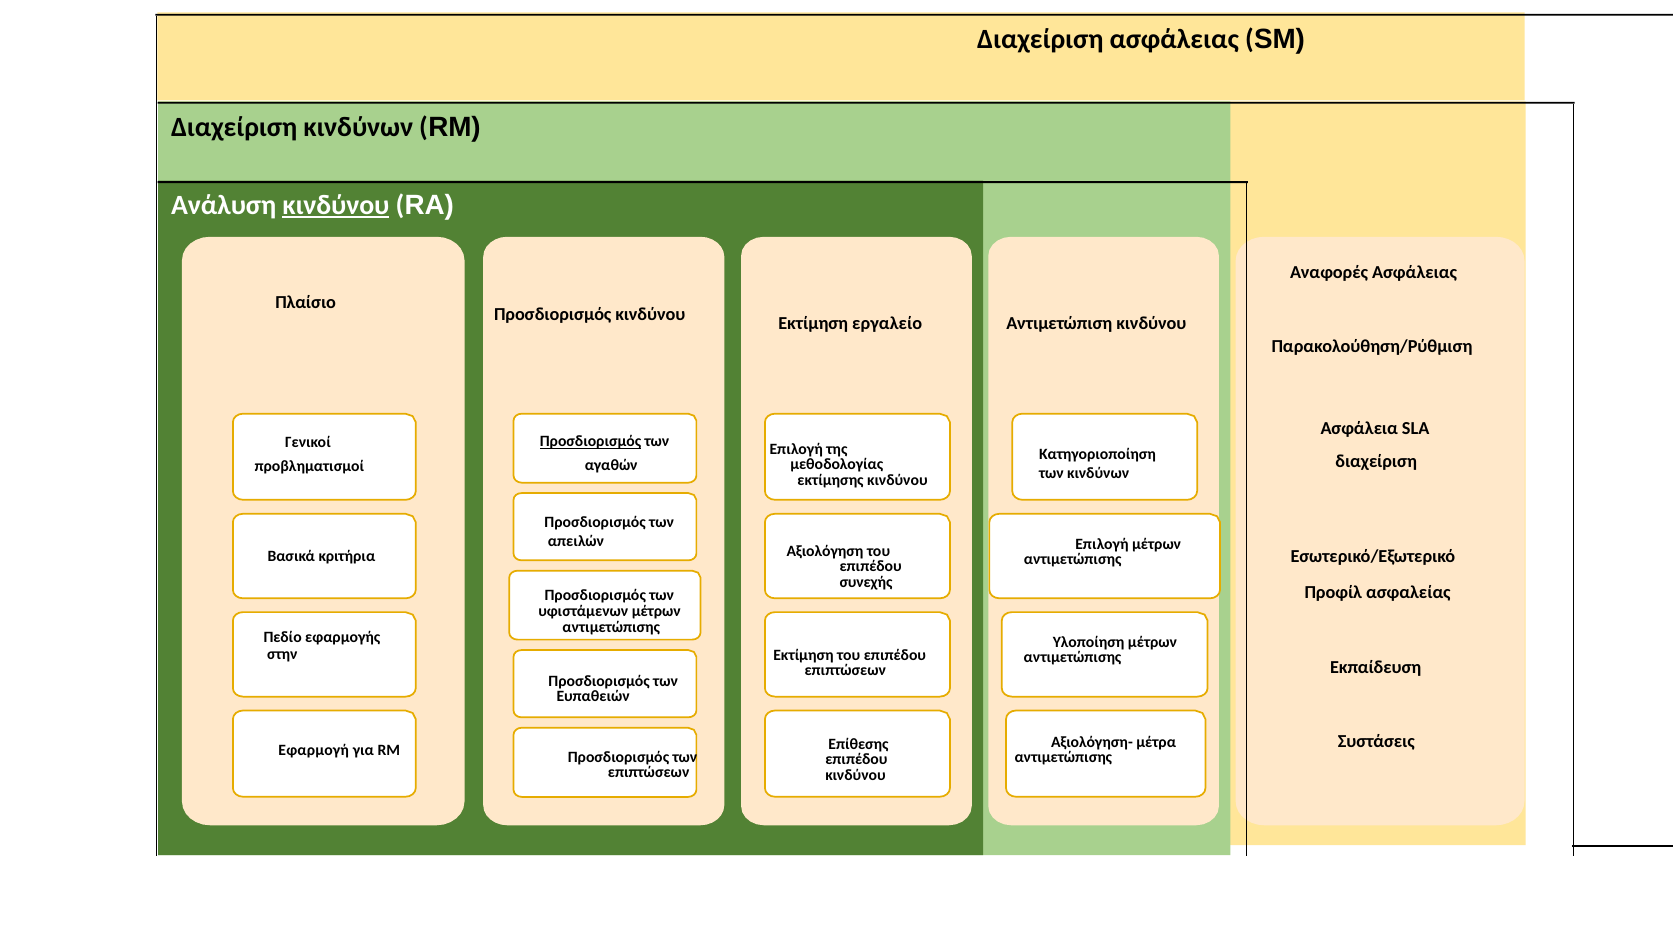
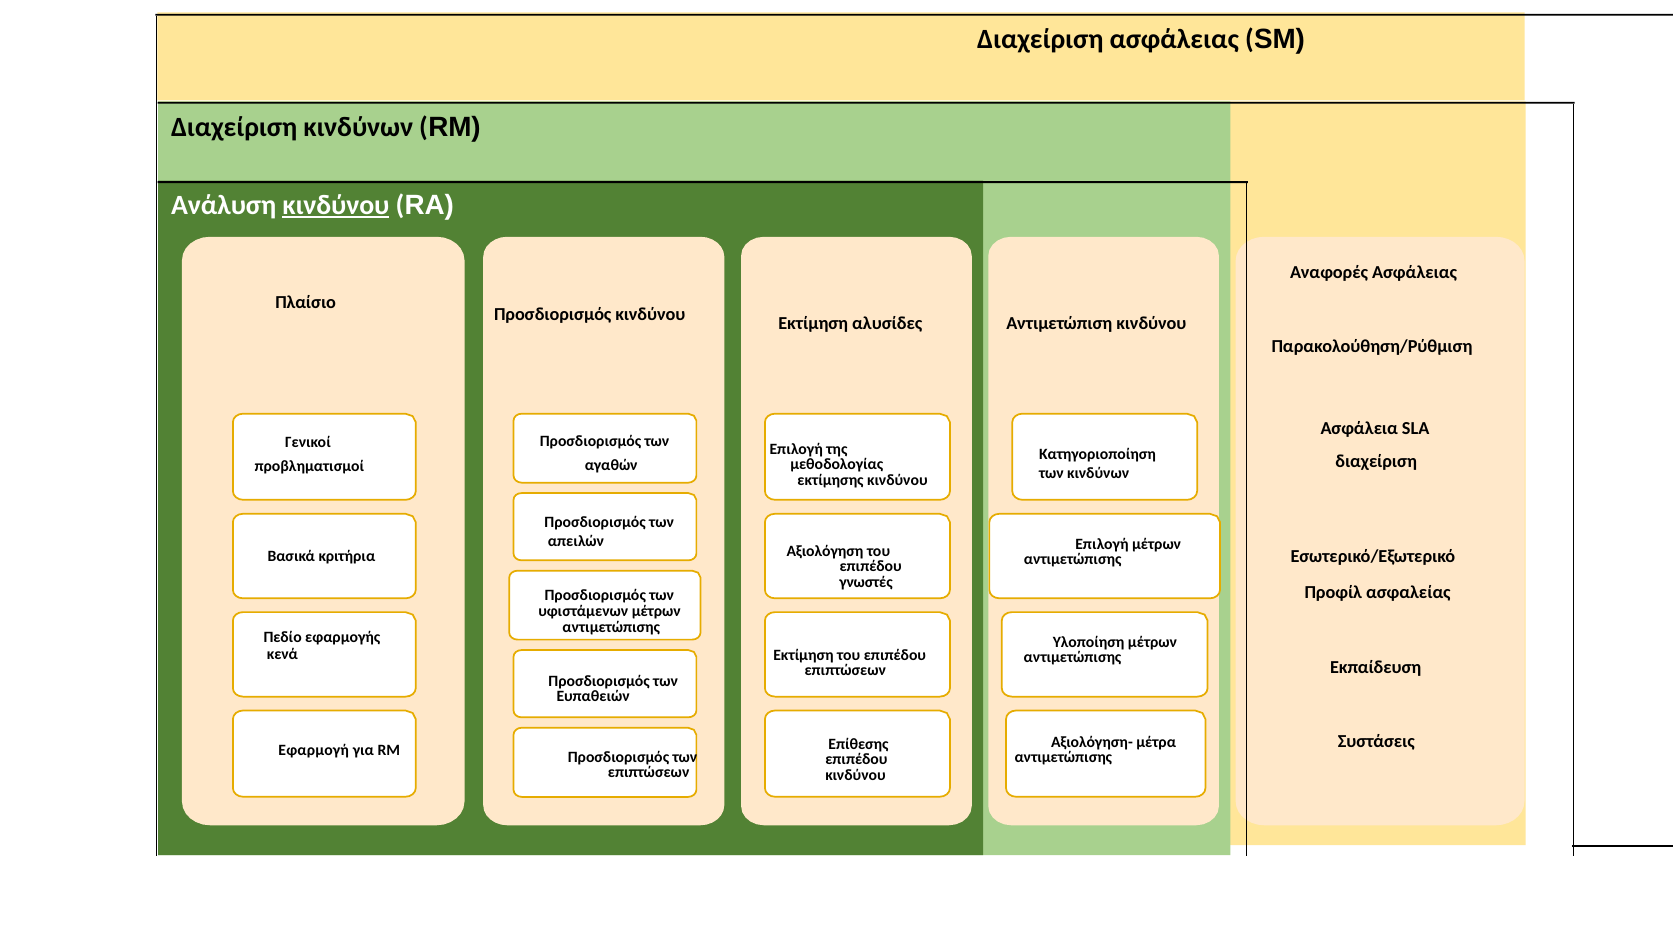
εργαλείο: εργαλείο -> αλυσίδες
Προσδιορισμός at (591, 442) underline: present -> none
συνεχής: συνεχής -> γνωστές
στην: στην -> κενά
